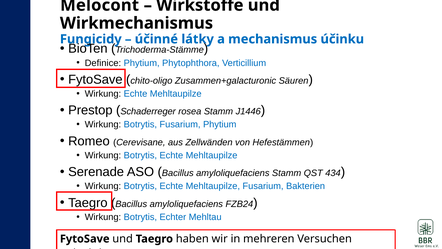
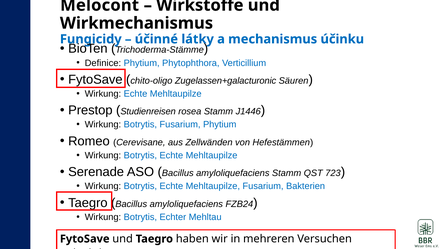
Zusammen+galacturonic: Zusammen+galacturonic -> Zugelassen+galacturonic
Schaderreger: Schaderreger -> Studienreisen
434: 434 -> 723
